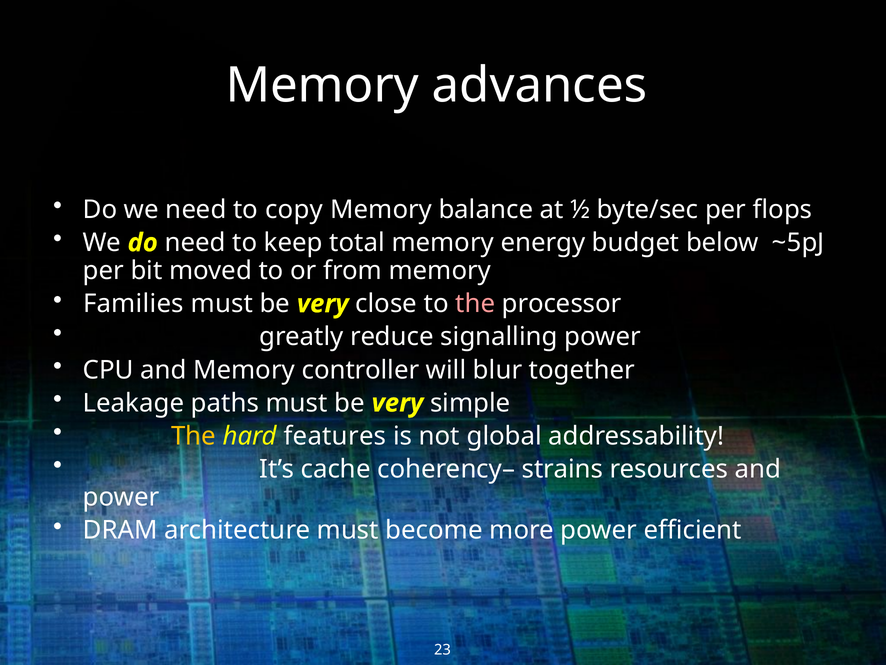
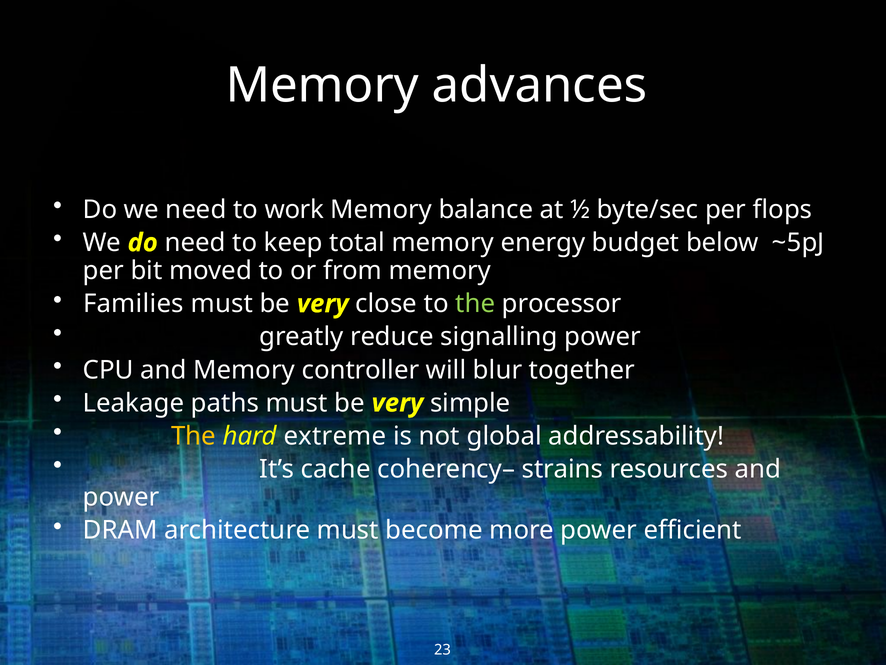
copy: copy -> work
the at (475, 304) colour: pink -> light green
features: features -> extreme
